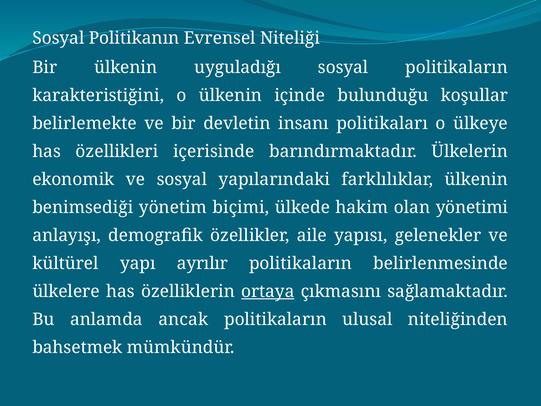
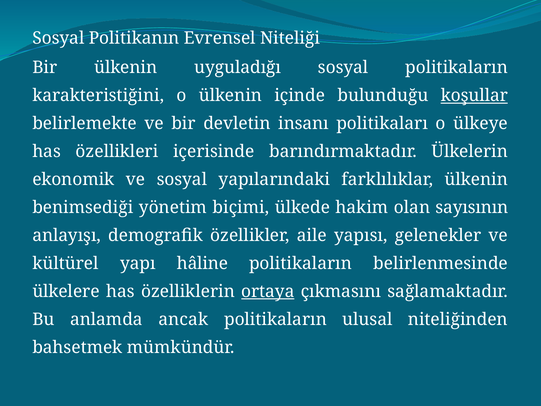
koşullar underline: none -> present
yönetimi: yönetimi -> sayısının
ayrılır: ayrılır -> hâline
